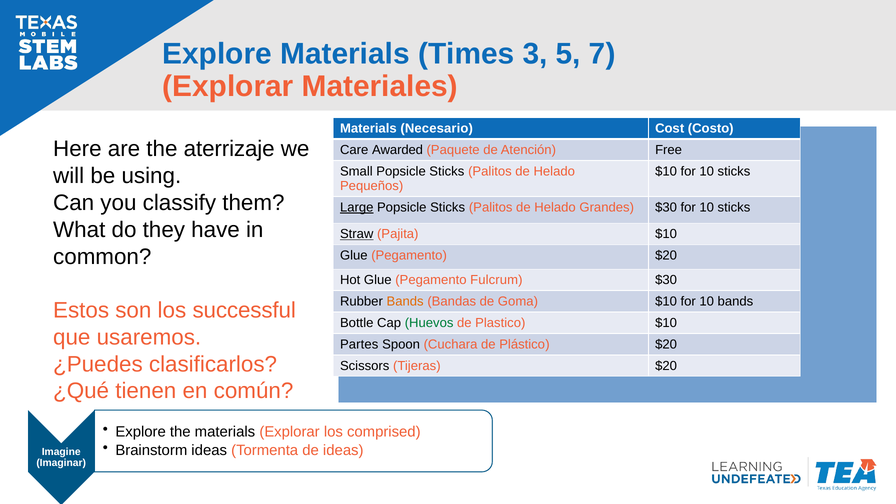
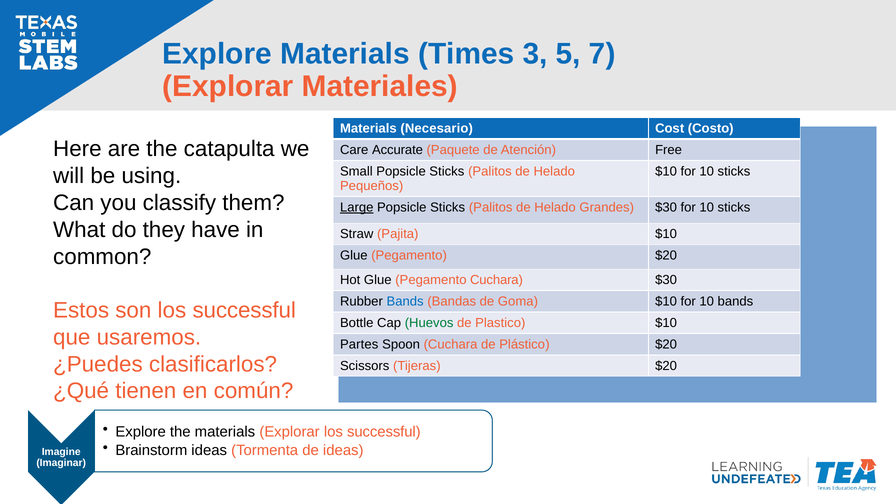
aterrizaje: aterrizaje -> catapulta
Awarded: Awarded -> Accurate
Straw underline: present -> none
Pegamento Fulcrum: Fulcrum -> Cuchara
Bands at (405, 302) colour: orange -> blue
comprised at (384, 432): comprised -> successful
